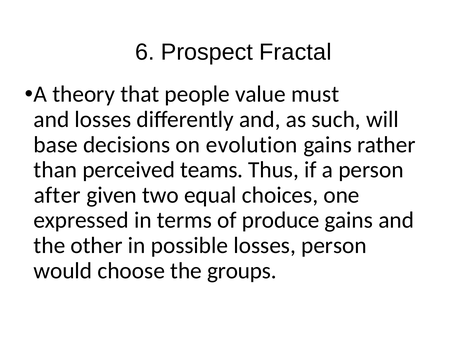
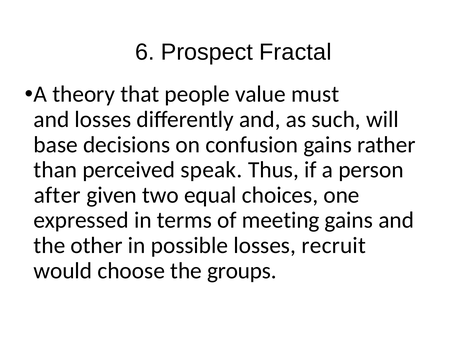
evolution: evolution -> confusion
teams: teams -> speak
produce: produce -> meeting
losses person: person -> recruit
